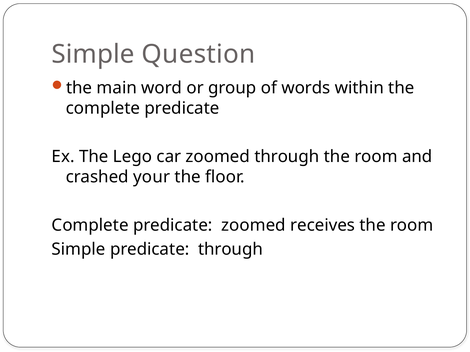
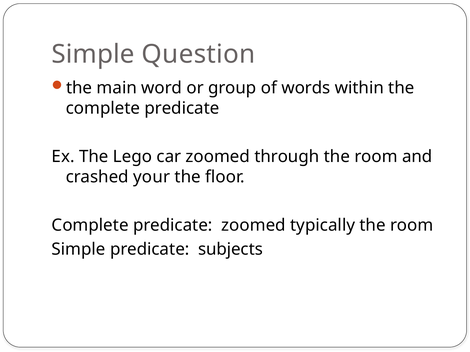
receives: receives -> typically
predicate through: through -> subjects
